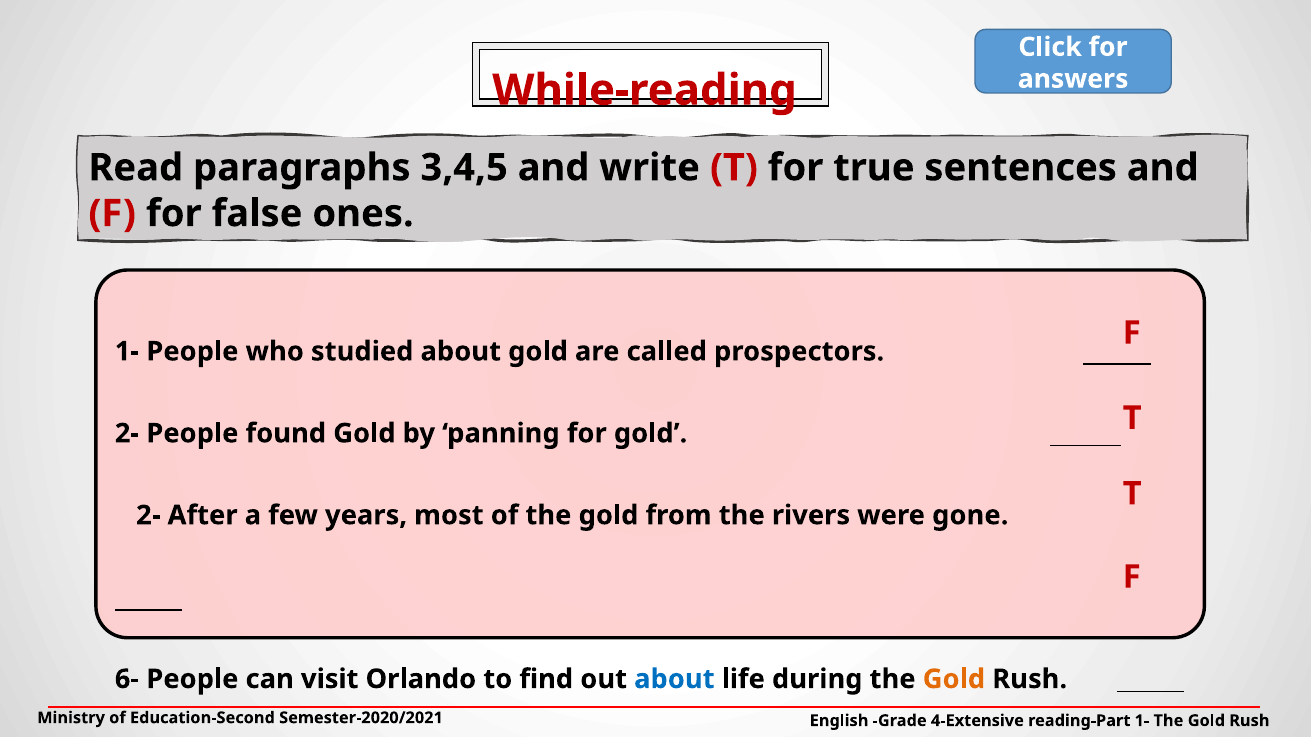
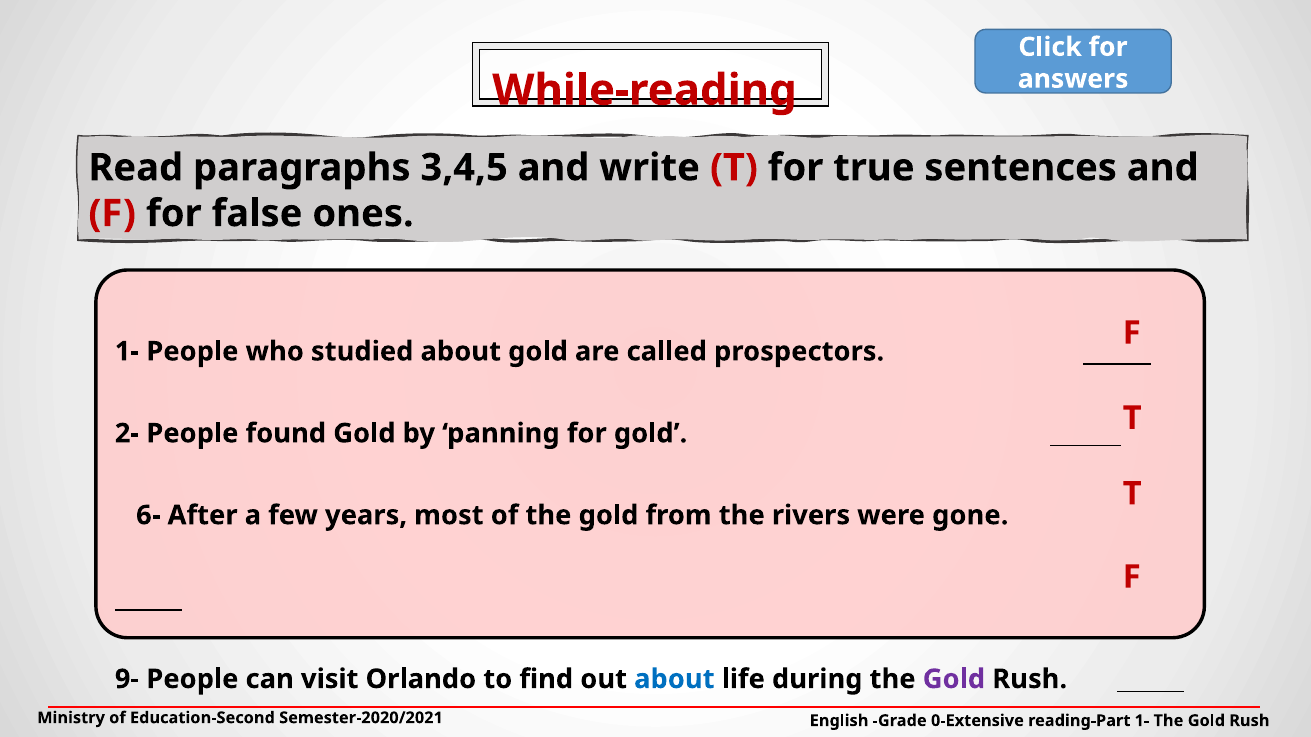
2- at (148, 516): 2- -> 6-
6-: 6- -> 9-
Gold at (954, 679) colour: orange -> purple
4-Extensive: 4-Extensive -> 0-Extensive
